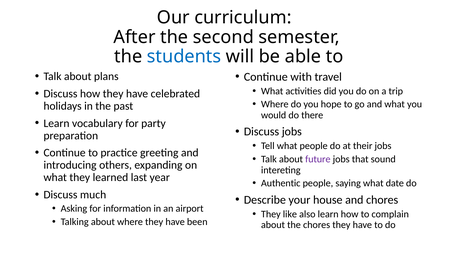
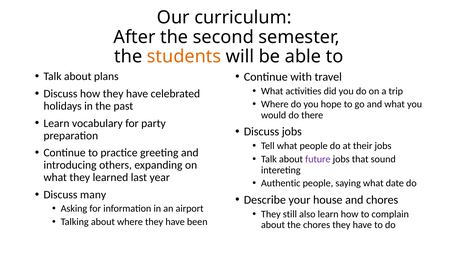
students colour: blue -> orange
much: much -> many
like: like -> still
